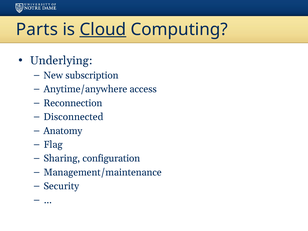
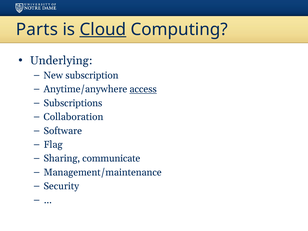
access underline: none -> present
Reconnection: Reconnection -> Subscriptions
Disconnected: Disconnected -> Collaboration
Anatomy: Anatomy -> Software
configuration: configuration -> communicate
